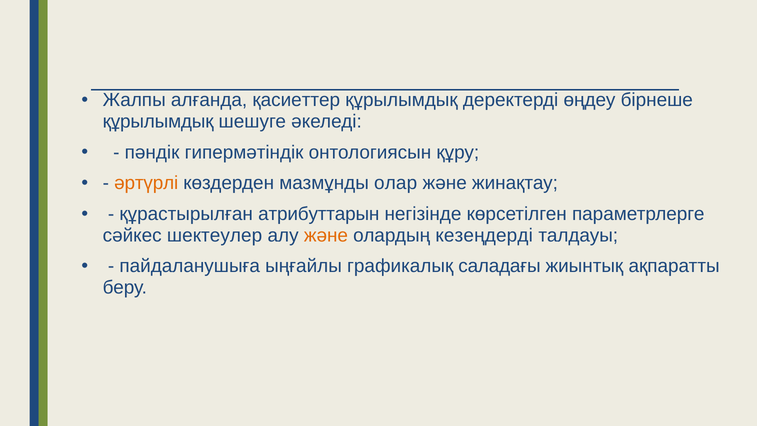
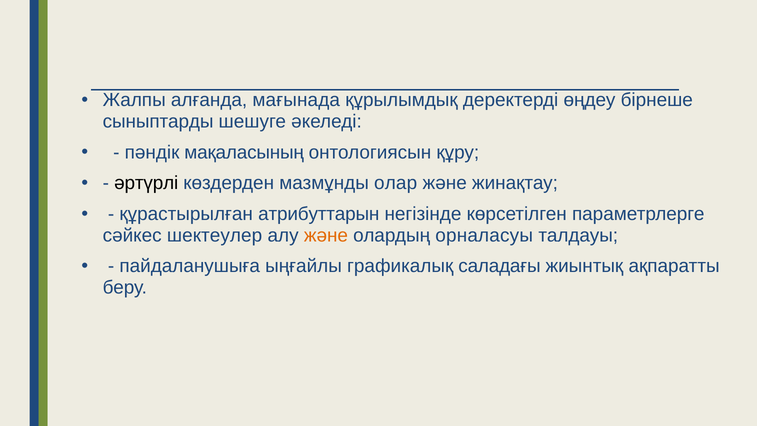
қасиеттер: қасиеттер -> мағынада
құрылымдық at (158, 121): құрылымдық -> сыныптарды
гипермәтіндік: гипермәтіндік -> мақаласының
әртүрлі colour: orange -> black
кезеңдерді: кезеңдерді -> орналасуы
